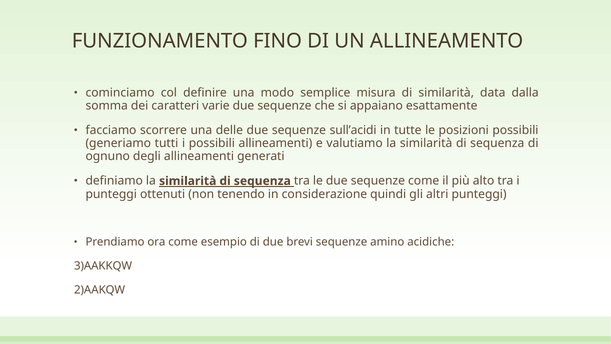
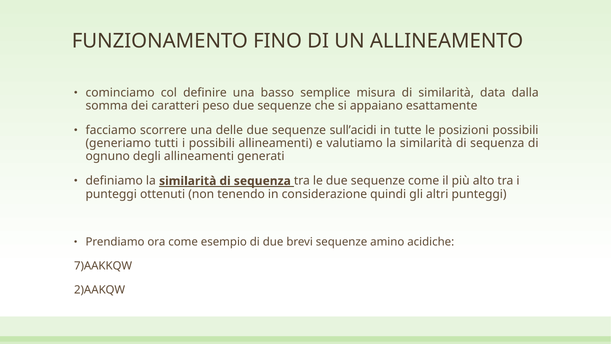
modo: modo -> basso
varie: varie -> peso
3)AAKKQW: 3)AAKKQW -> 7)AAKKQW
